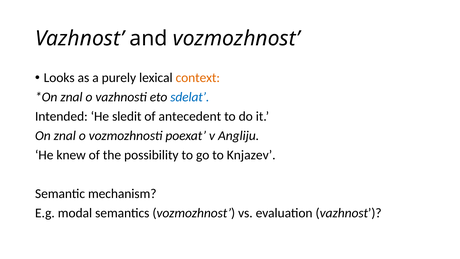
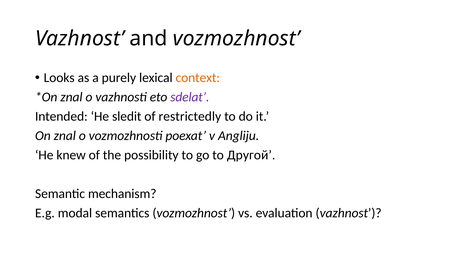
sdelat colour: blue -> purple
antecedent: antecedent -> restrictedly
Knjazev: Knjazev -> Другой
